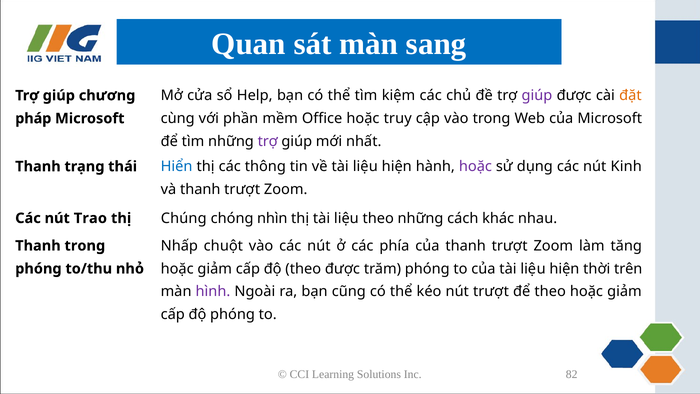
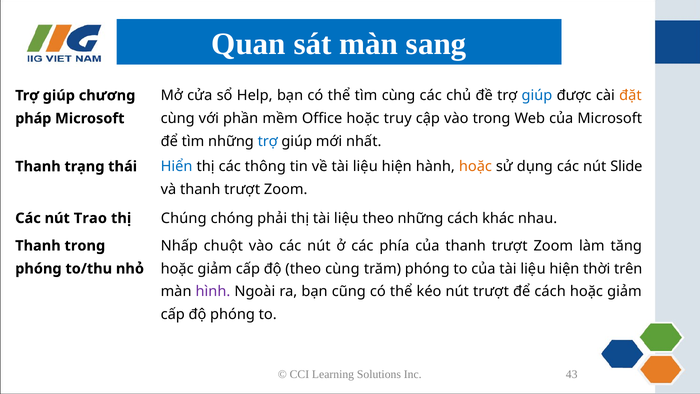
tìm kiệm: kiệm -> cùng
giúp at (537, 95) colour: purple -> blue
trợ at (268, 141) colour: purple -> blue
hoặc at (475, 166) colour: purple -> orange
Kinh: Kinh -> Slide
nhìn: nhìn -> phải
theo được: được -> cùng
để theo: theo -> cách
82: 82 -> 43
